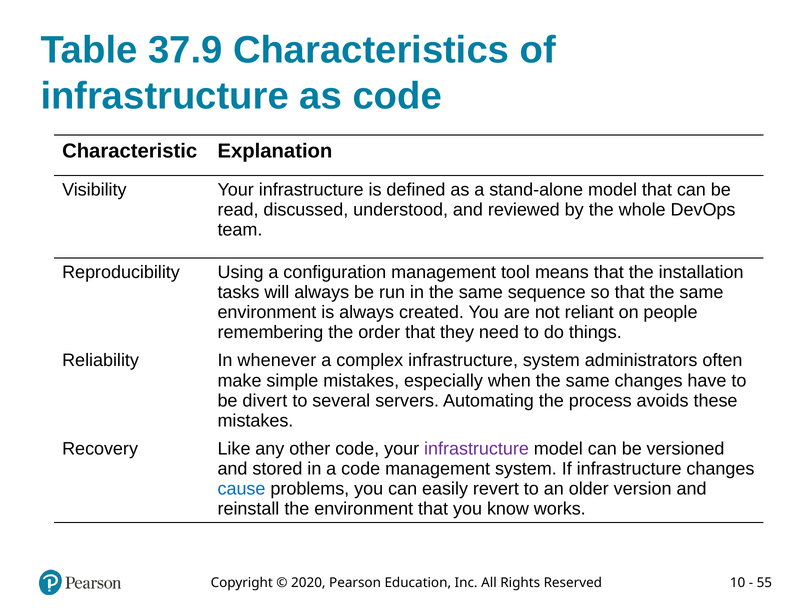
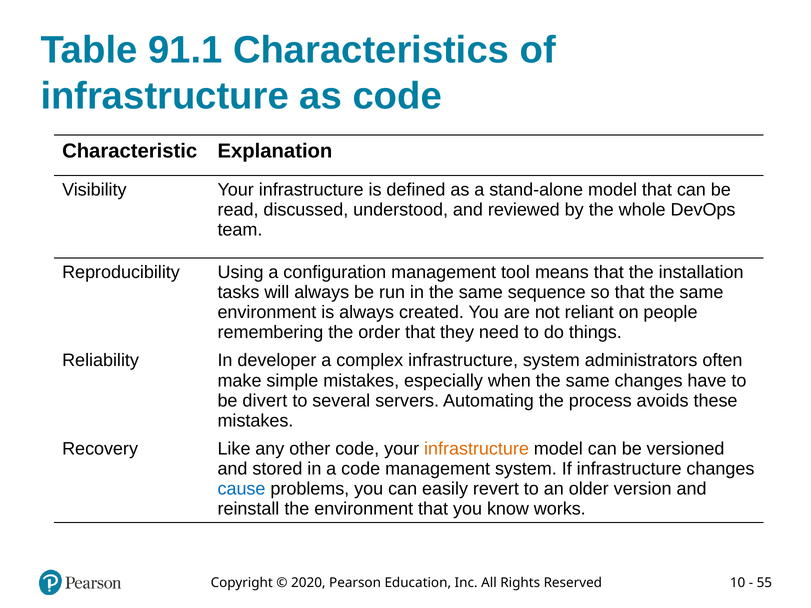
37.9: 37.9 -> 91.1
whenever: whenever -> developer
infrastructure at (477, 449) colour: purple -> orange
